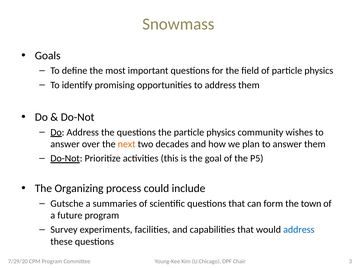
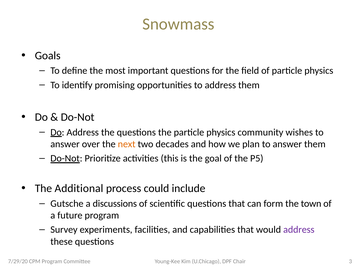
Organizing: Organizing -> Additional
summaries: summaries -> discussions
address at (299, 229) colour: blue -> purple
